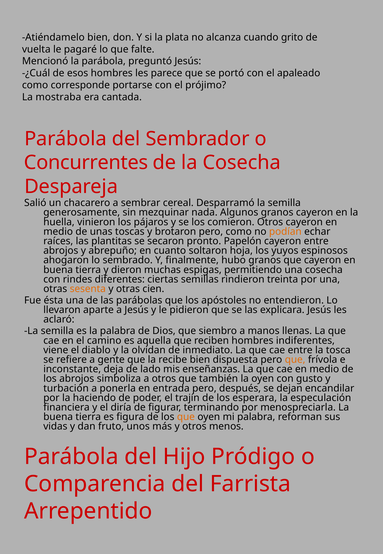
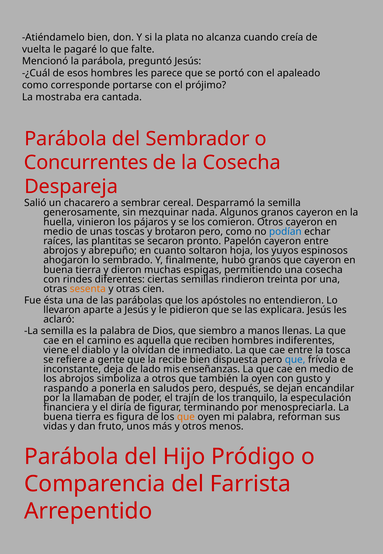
grito: grito -> creía
podían colour: orange -> blue
que at (295, 359) colour: orange -> blue
turbación: turbación -> raspando
entrada: entrada -> saludos
haciendo: haciendo -> llamaban
esperara: esperara -> tranquilo
